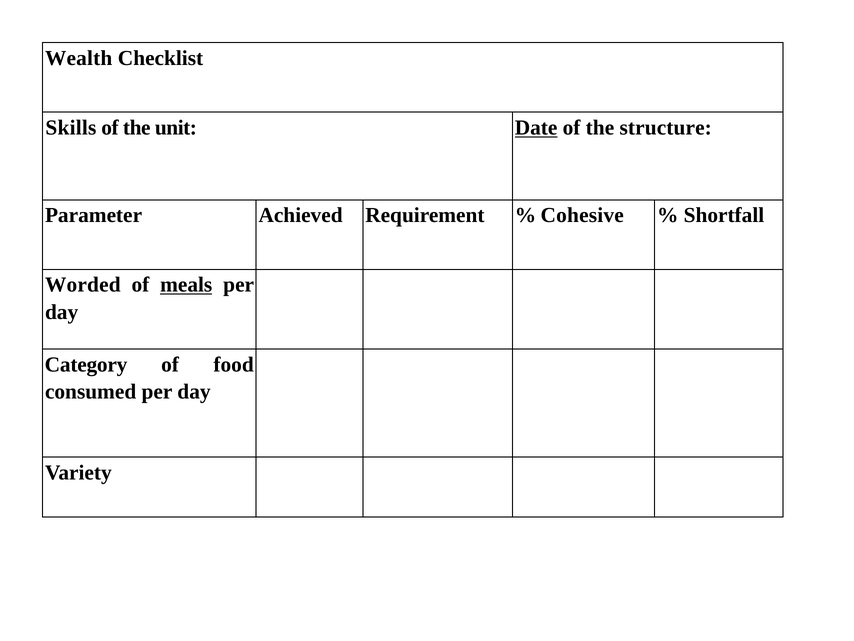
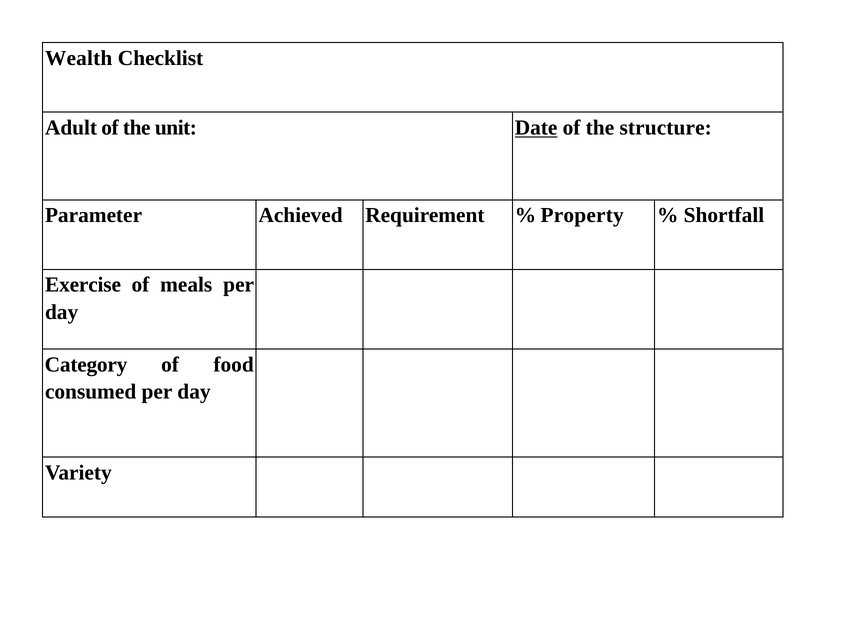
Skills: Skills -> Adult
Cohesive: Cohesive -> Property
Worded: Worded -> Exercise
meals underline: present -> none
